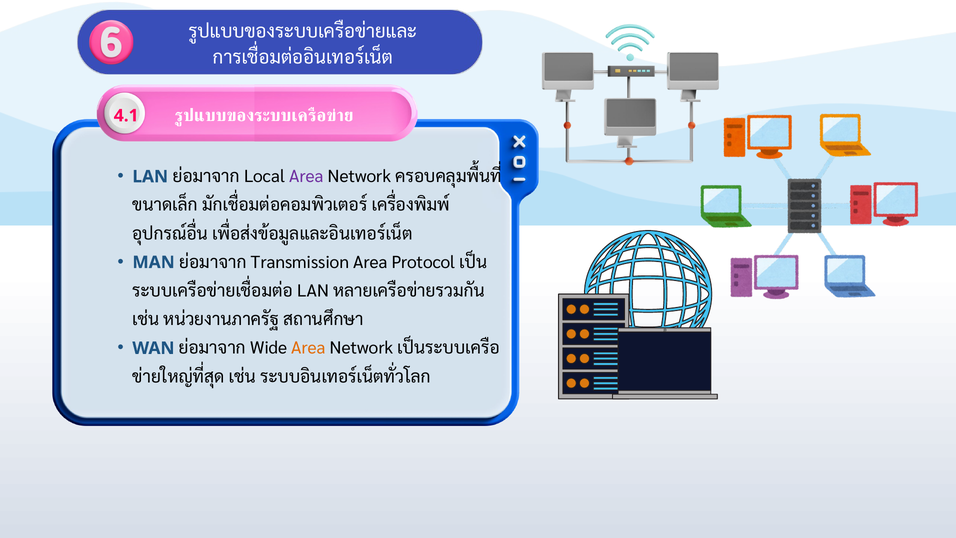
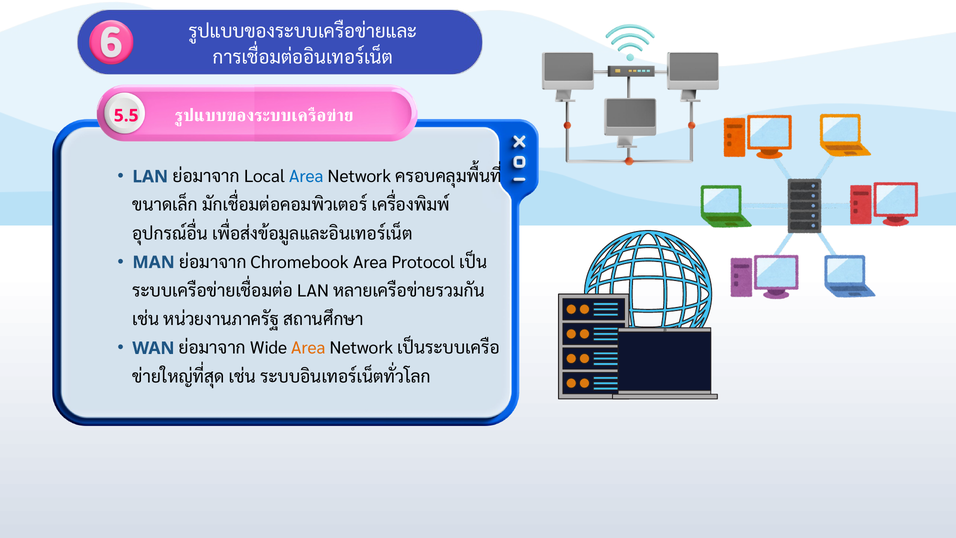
4.1: 4.1 -> 5.5
Area at (306, 177) colour: purple -> blue
Transmission: Transmission -> Chromebook
